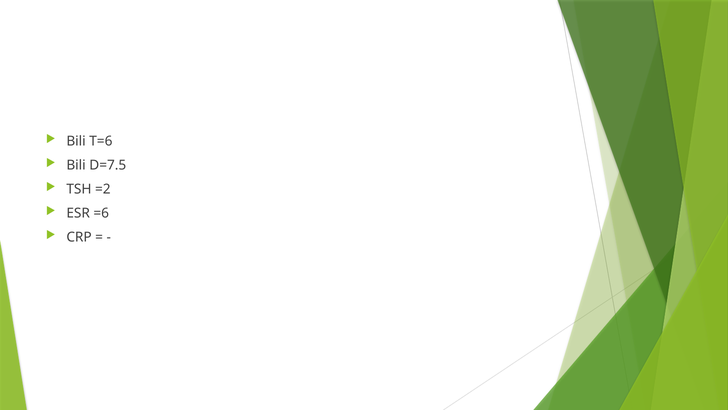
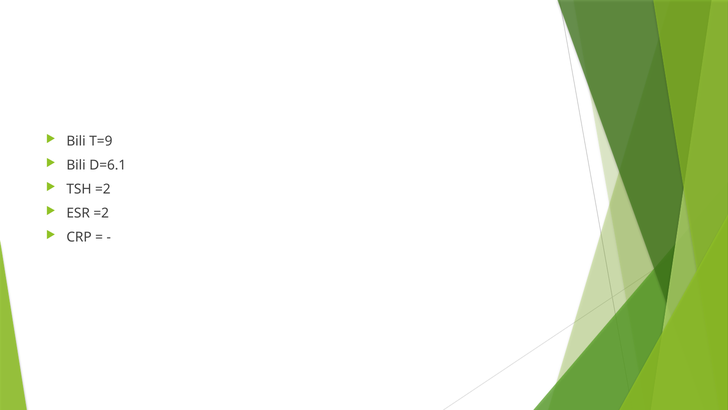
T=6: T=6 -> T=9
D=7.5: D=7.5 -> D=6.1
ESR =6: =6 -> =2
